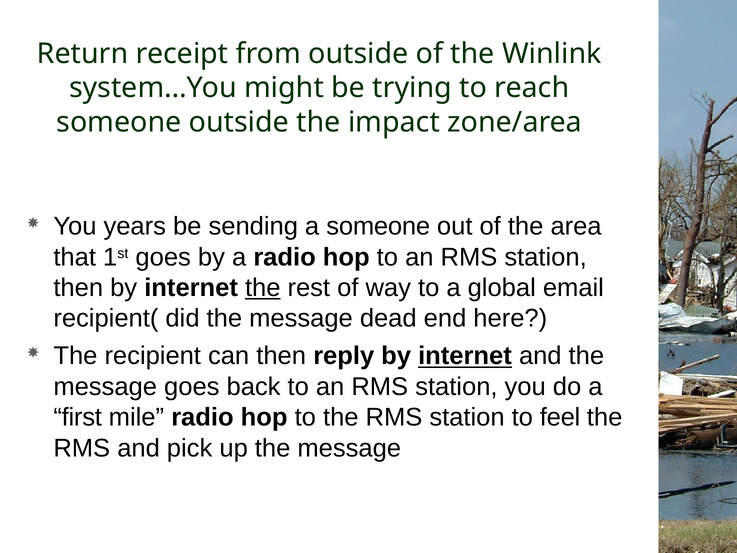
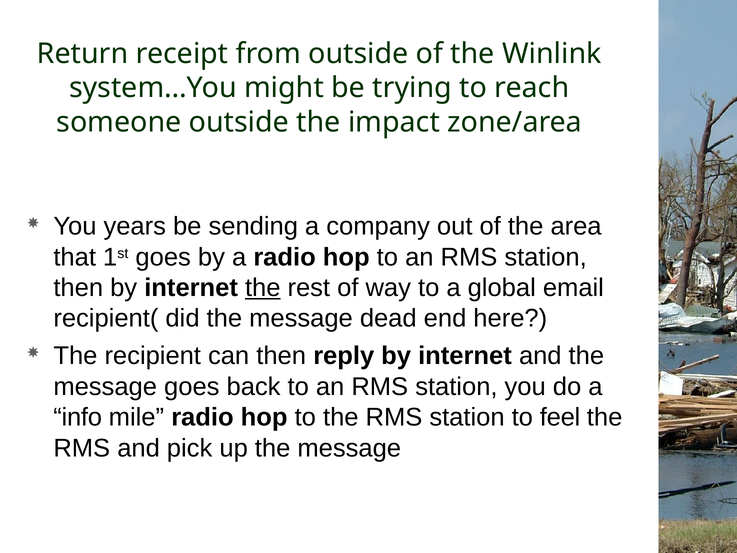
a someone: someone -> company
internet at (465, 356) underline: present -> none
first: first -> info
